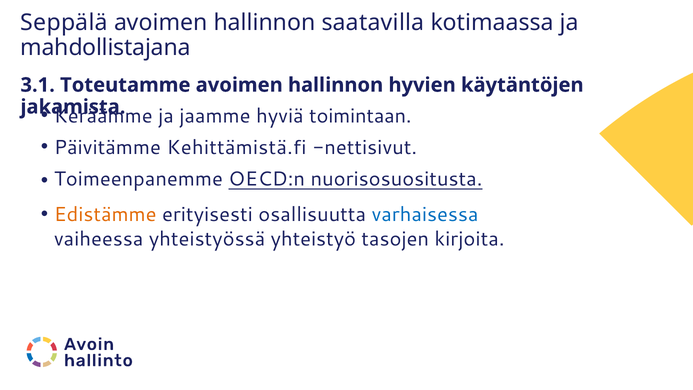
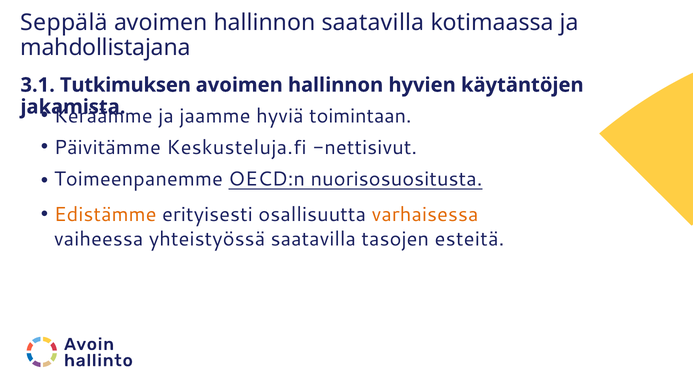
Toteutamme: Toteutamme -> Tutkimuksen
Kehittämistä.fi: Kehittämistä.fi -> Keskusteluja.fi
varhaisessa colour: blue -> orange
yhteistyössä yhteistyö: yhteistyö -> saatavilla
kirjoita: kirjoita -> esteitä
